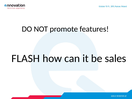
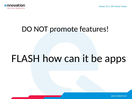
sales: sales -> apps
